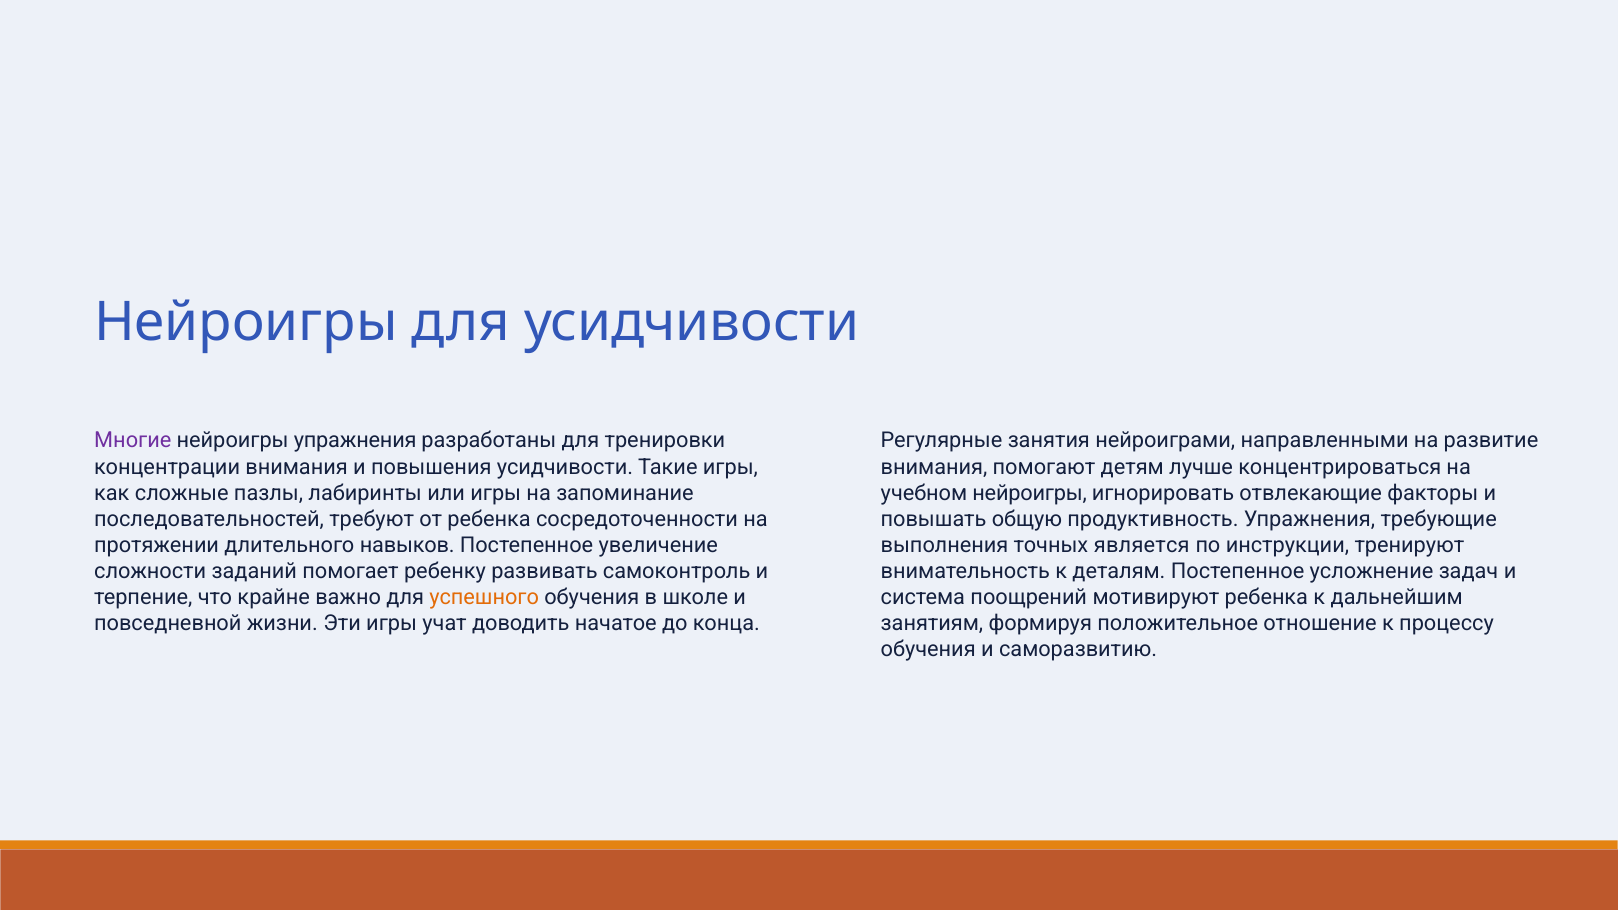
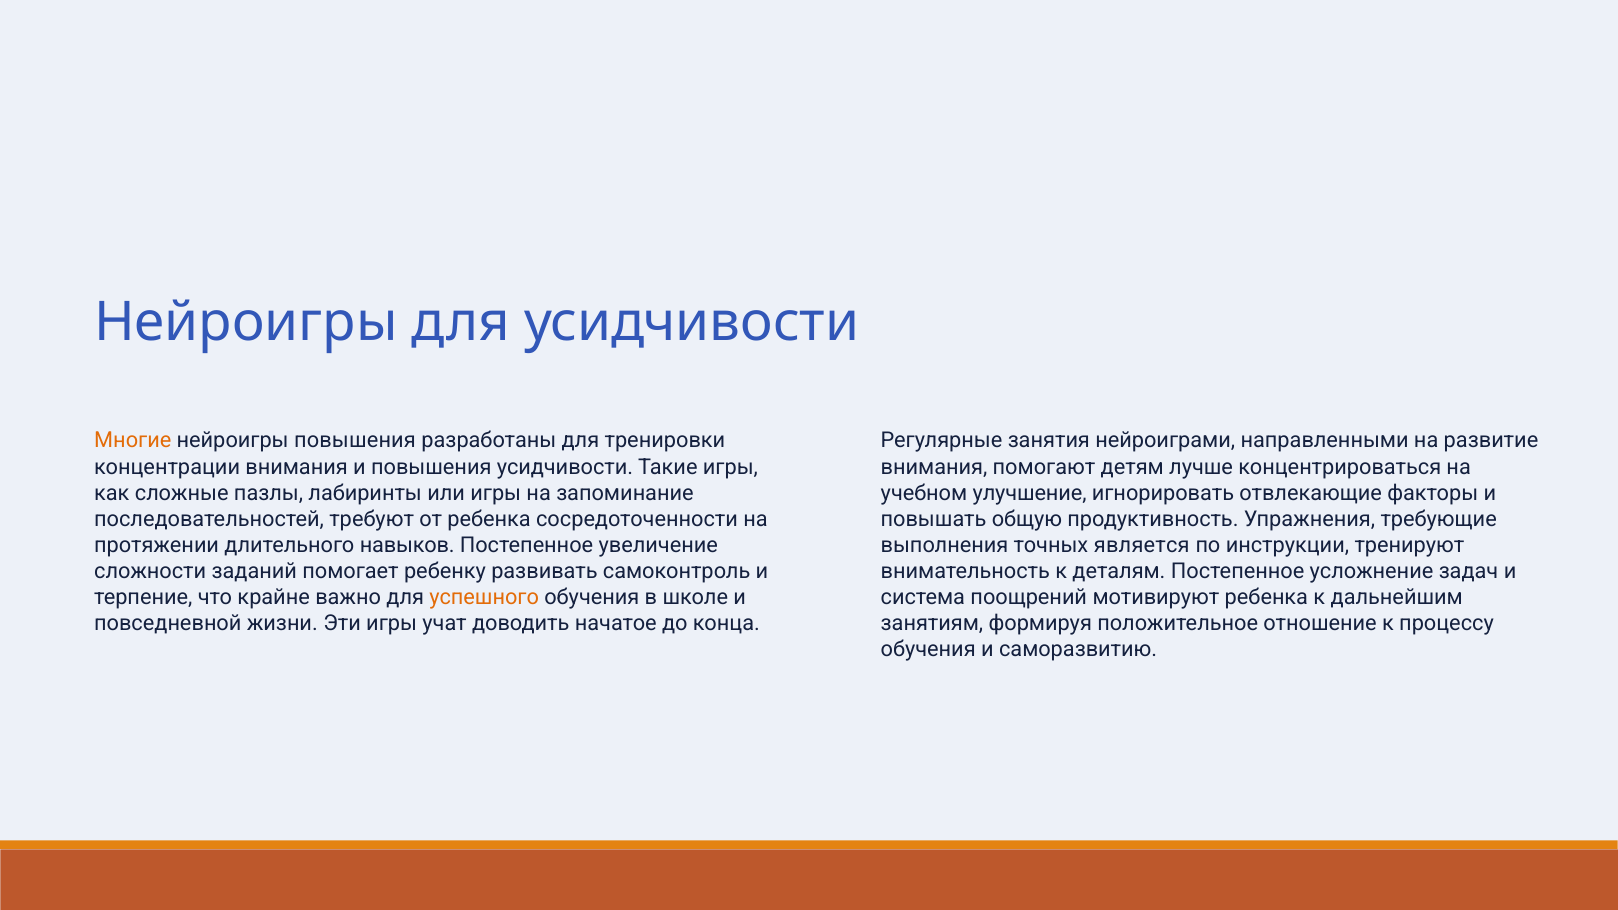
Многие colour: purple -> orange
нейроигры упражнения: упражнения -> повышения
учебном нейроигры: нейроигры -> улучшение
